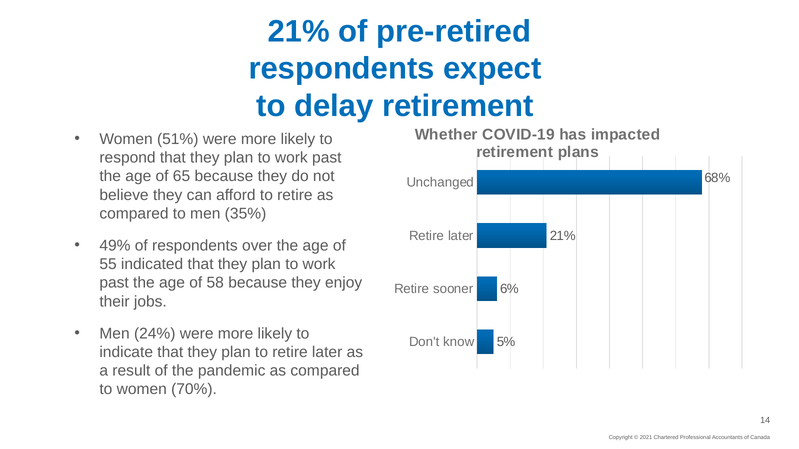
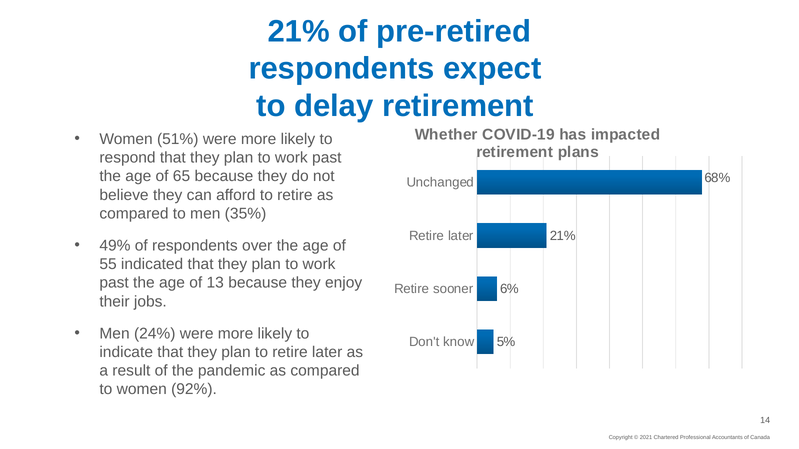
58: 58 -> 13
70%: 70% -> 92%
